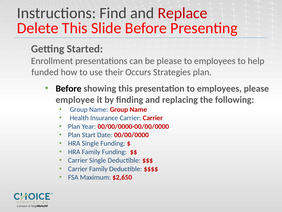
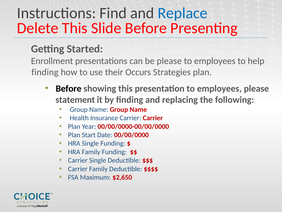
Replace colour: red -> blue
funded at (45, 72): funded -> finding
employee: employee -> statement
